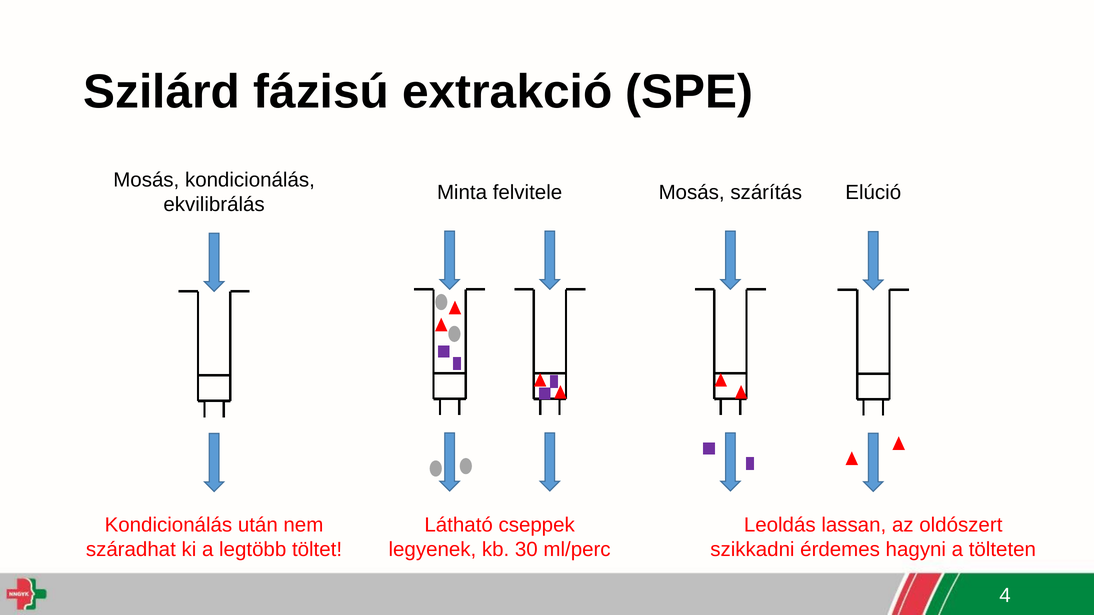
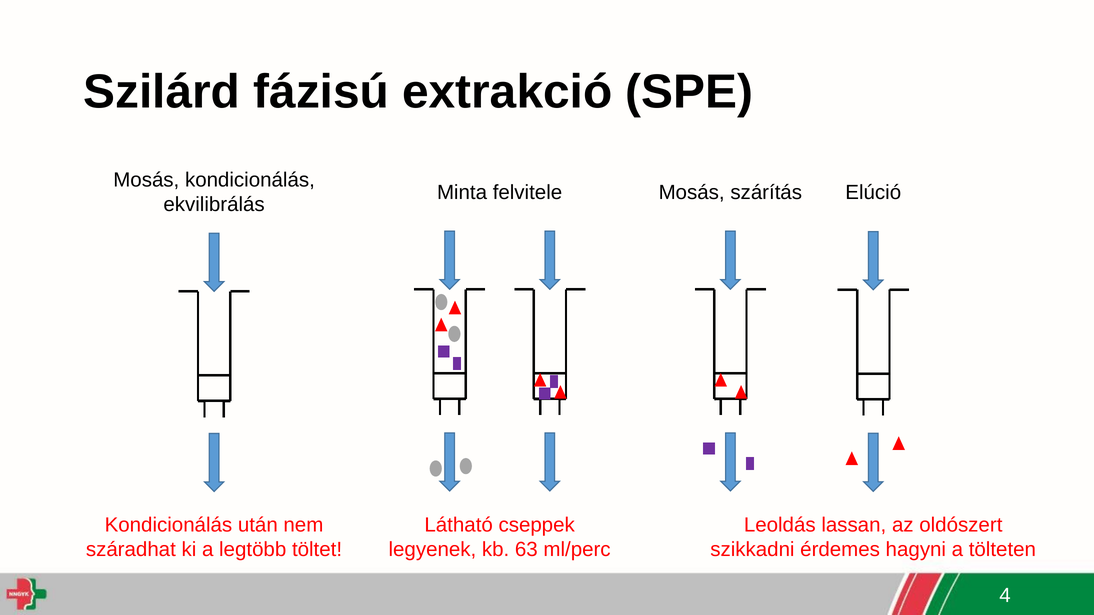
30: 30 -> 63
